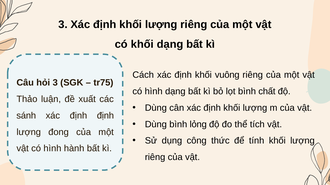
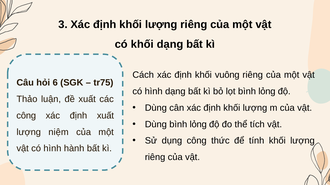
hỏi 3: 3 -> 6
lọt bình chất: chất -> lỏng
sánh at (26, 116): sánh -> công
định định: định -> xuất
đong: đong -> niệm
